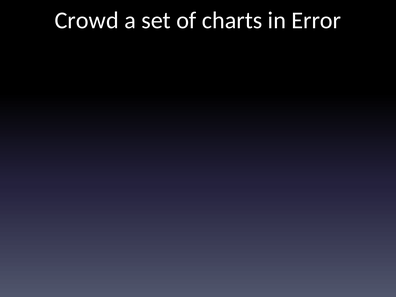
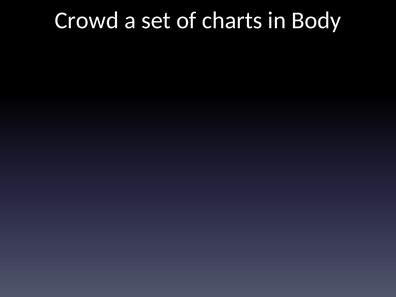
Error: Error -> Body
